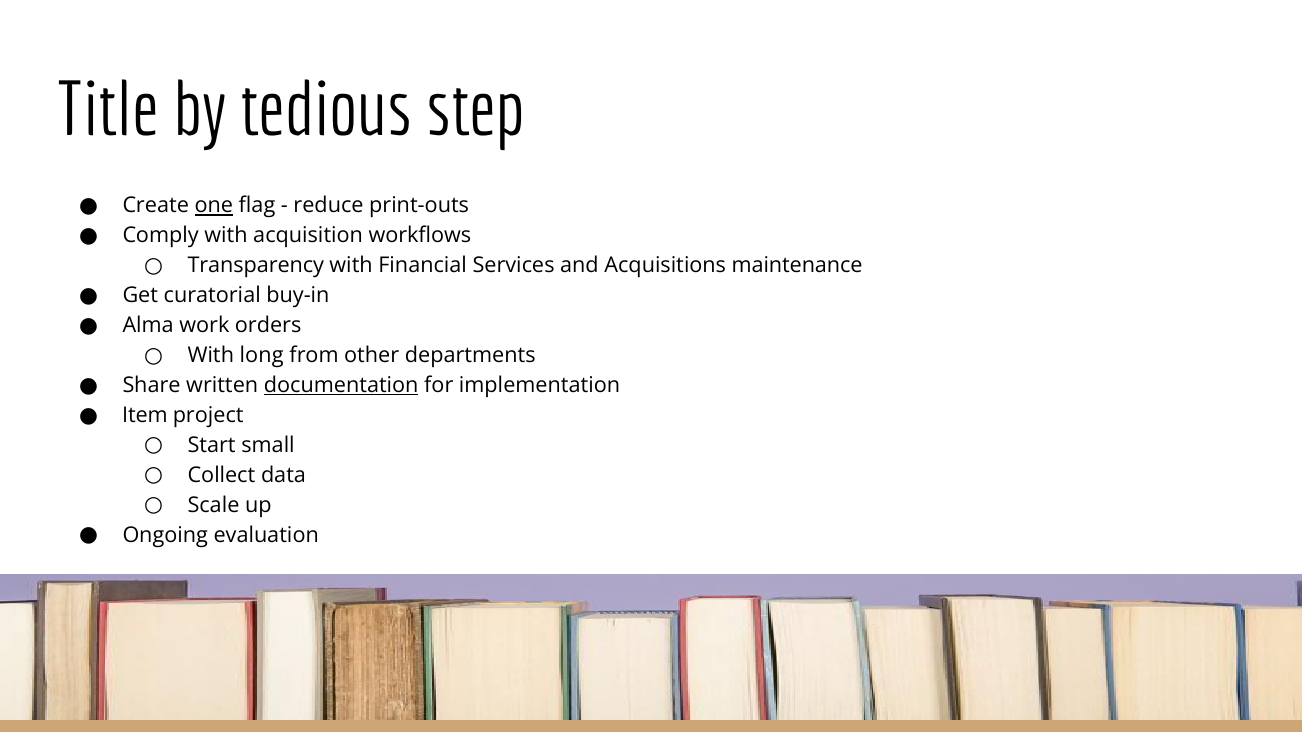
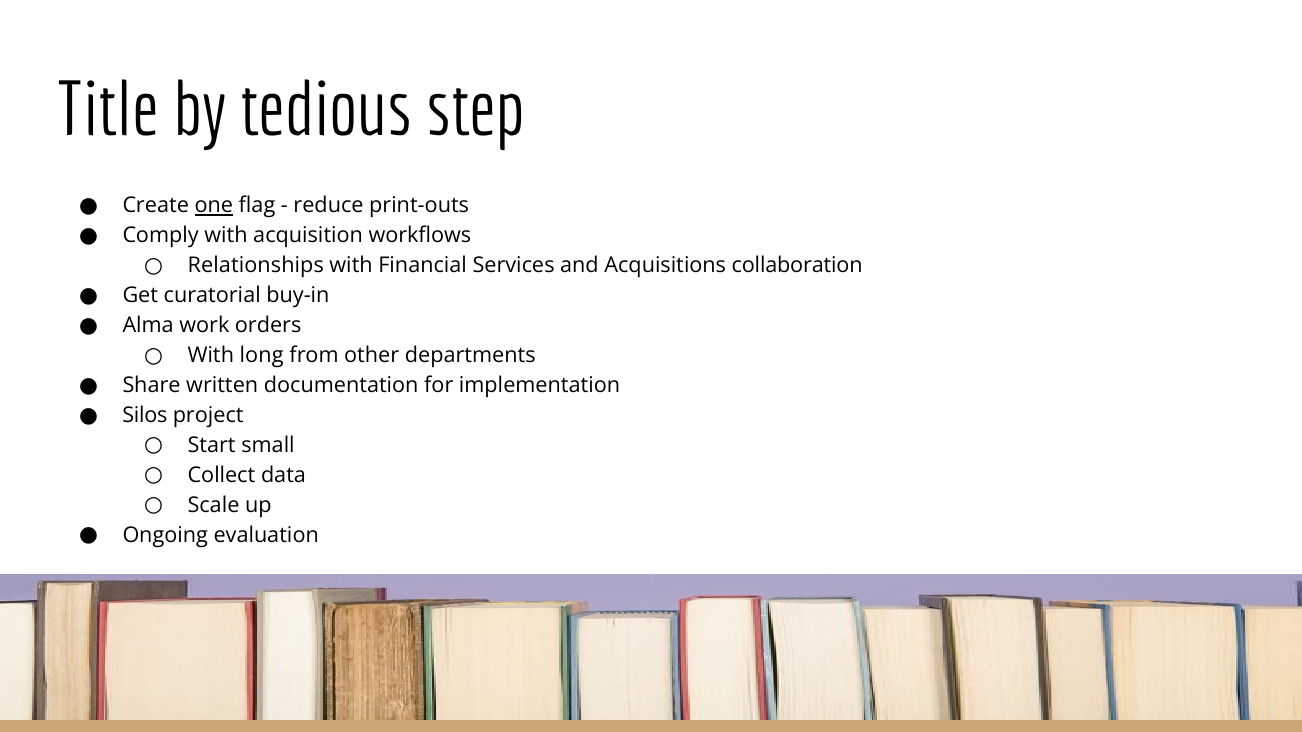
Transparency: Transparency -> Relationships
maintenance: maintenance -> collaboration
documentation underline: present -> none
Item: Item -> Silos
